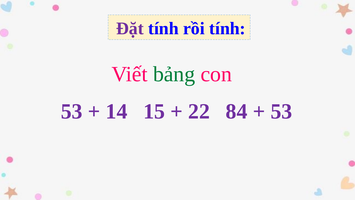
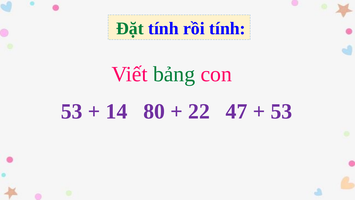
Đặt colour: purple -> green
15: 15 -> 80
84: 84 -> 47
